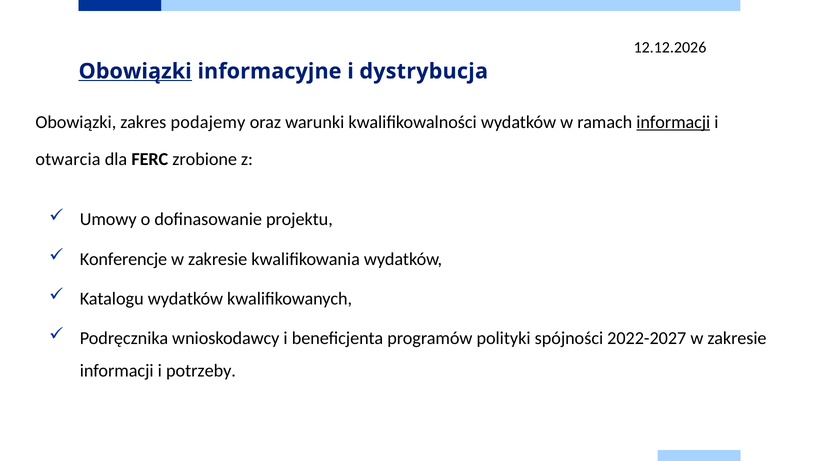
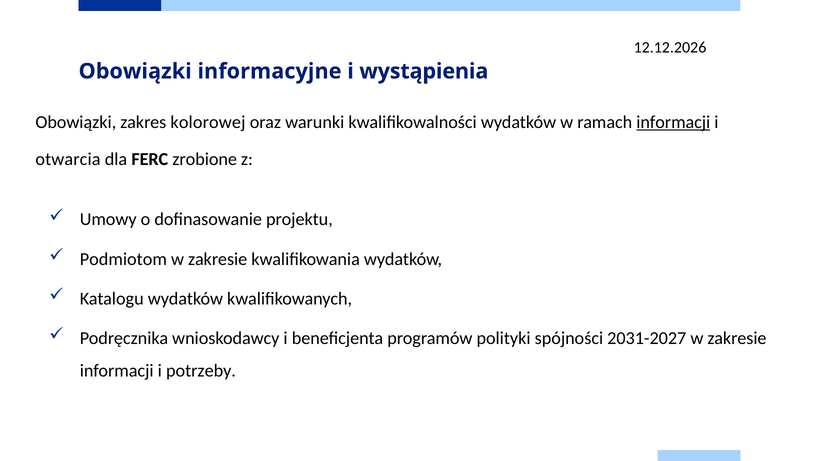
Obowiązki at (135, 71) underline: present -> none
dystrybucja: dystrybucja -> wystąpienia
podajemy: podajemy -> kolorowej
Konferencje: Konferencje -> Podmiotom
2022-2027: 2022-2027 -> 2031-2027
